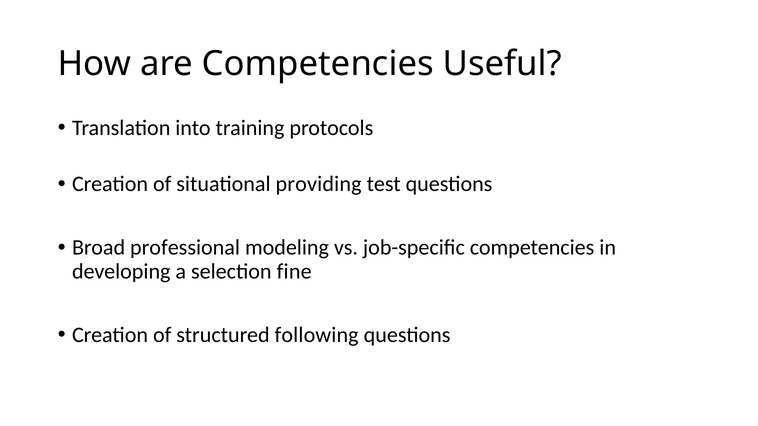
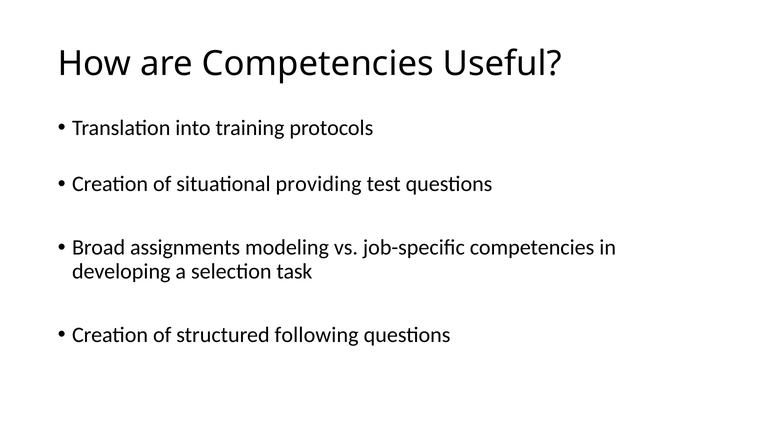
professional: professional -> assignments
fine: fine -> task
